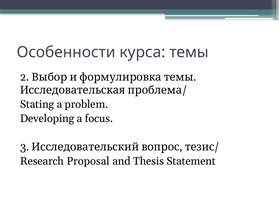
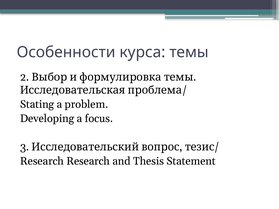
Research Proposal: Proposal -> Research
